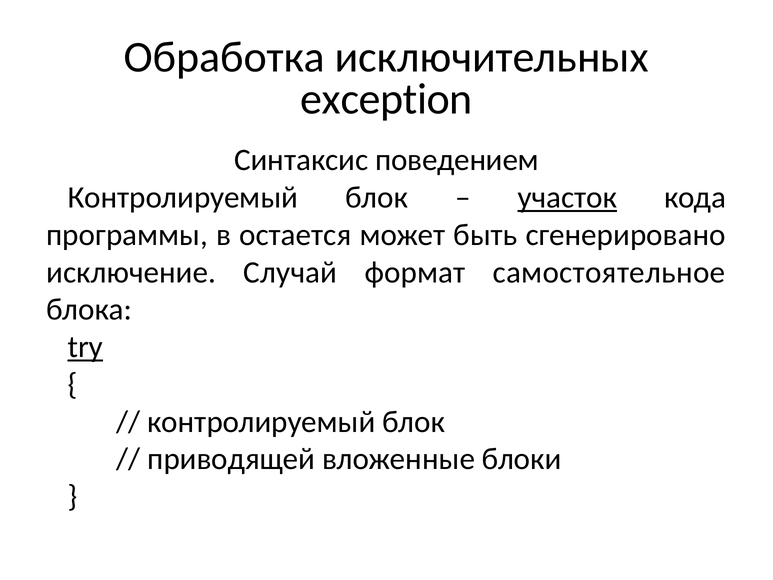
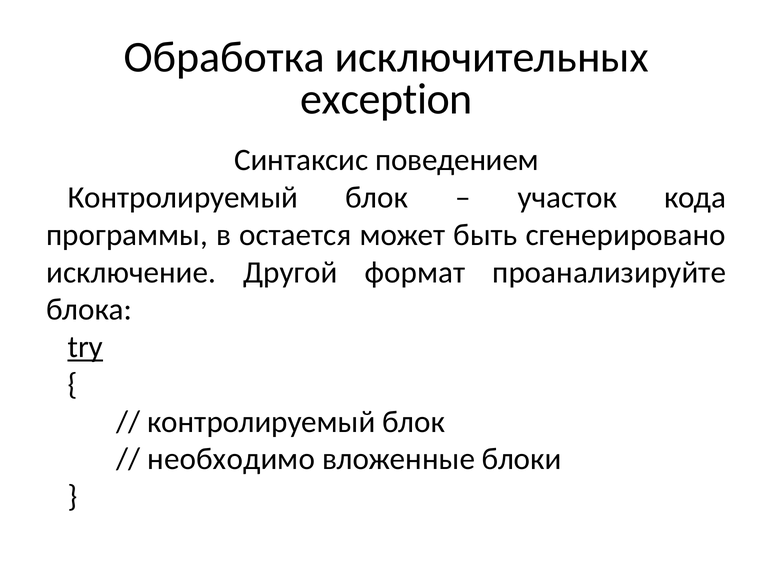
участок underline: present -> none
Случай: Случай -> Другой
самостоятельное: самостоятельное -> проанализируйте
приводящей: приводящей -> необходимо
